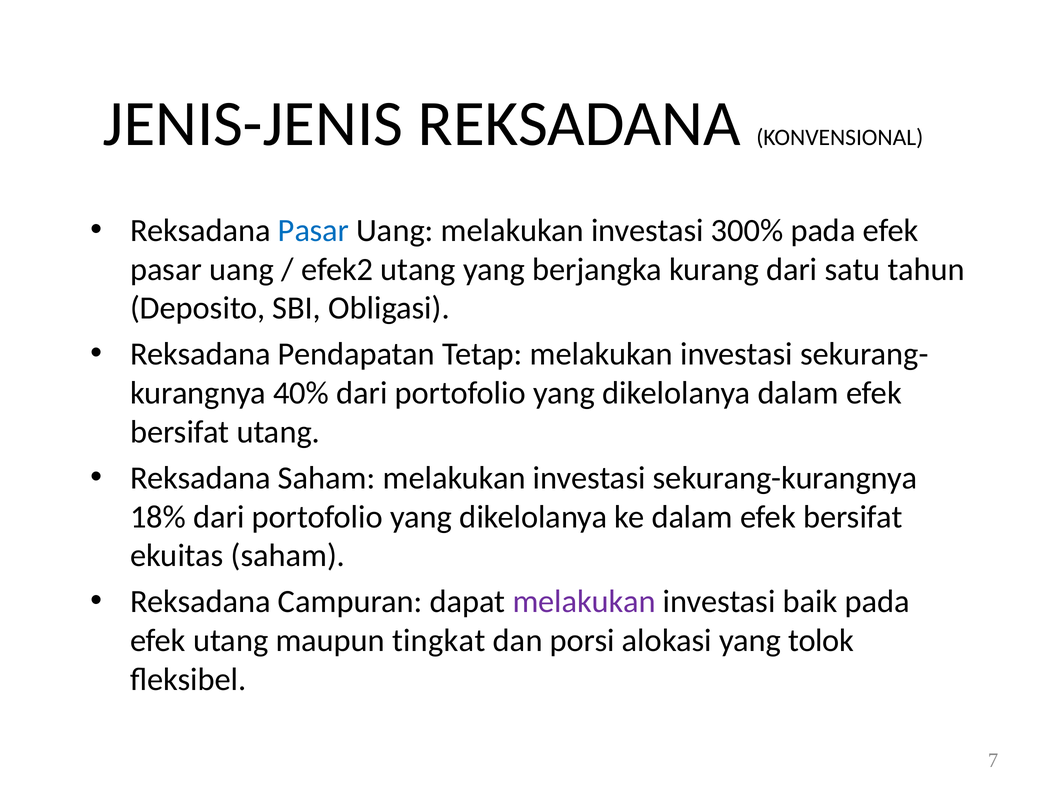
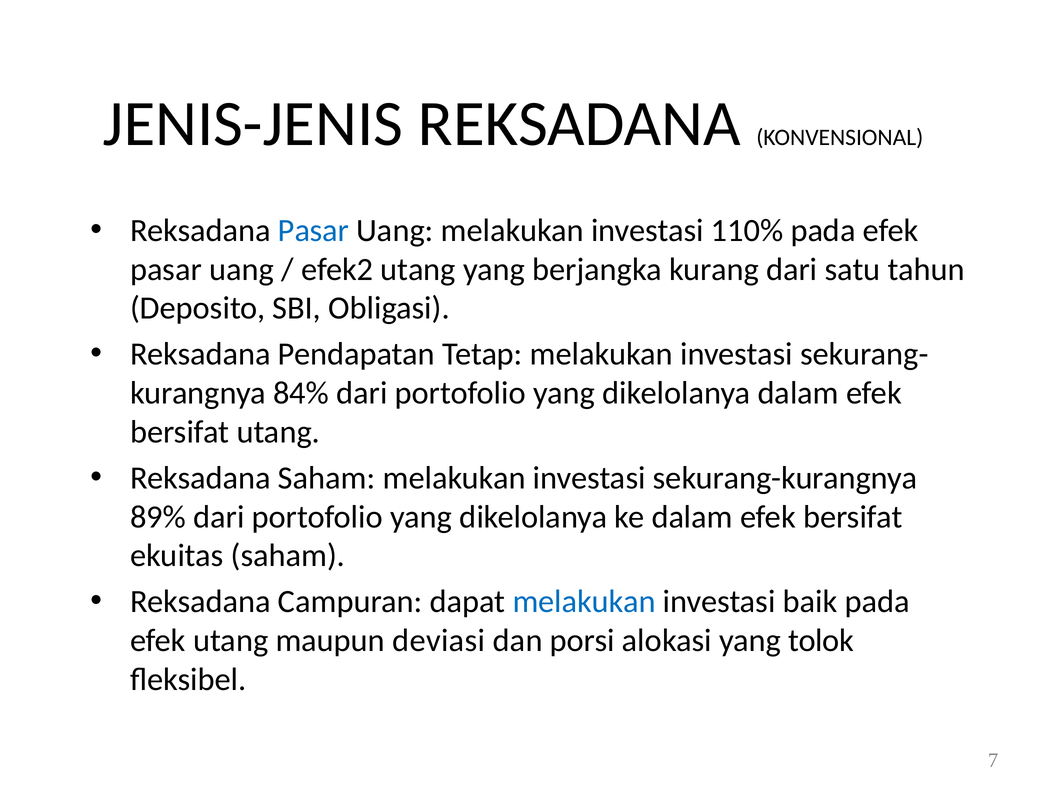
300%: 300% -> 110%
40%: 40% -> 84%
18%: 18% -> 89%
melakukan at (584, 602) colour: purple -> blue
tingkat: tingkat -> deviasi
